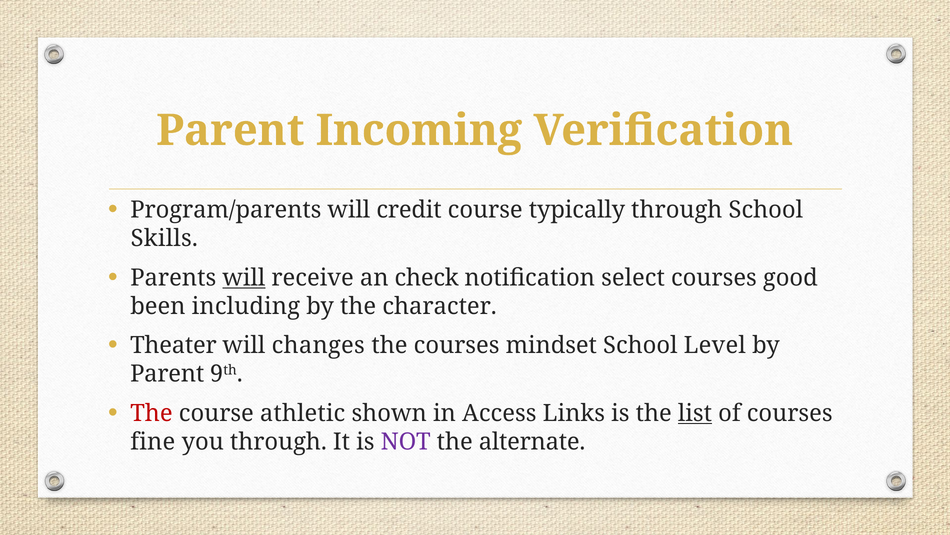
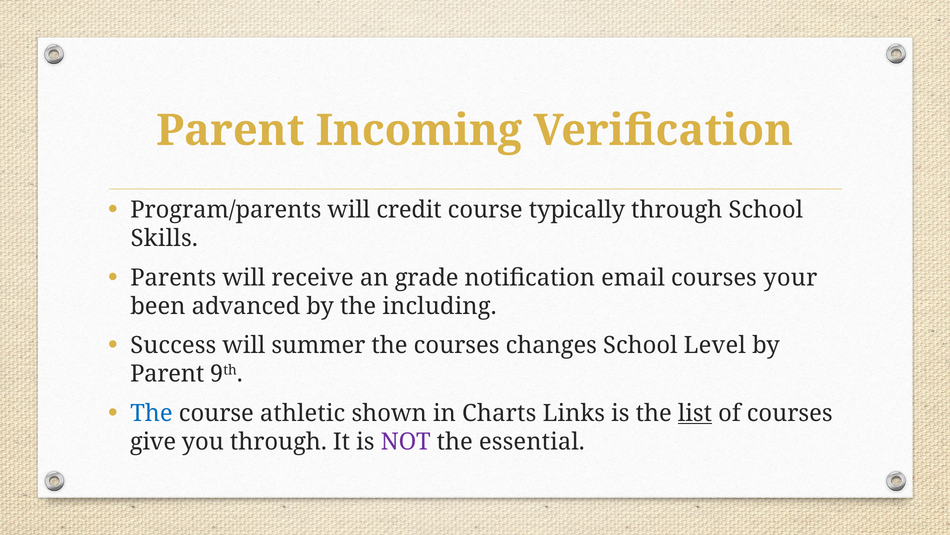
will at (244, 277) underline: present -> none
check: check -> grade
select: select -> email
good: good -> your
including: including -> advanced
character: character -> including
Theater: Theater -> Success
changes: changes -> summer
mindset: mindset -> changes
The at (151, 413) colour: red -> blue
Access: Access -> Charts
fine: fine -> give
alternate: alternate -> essential
